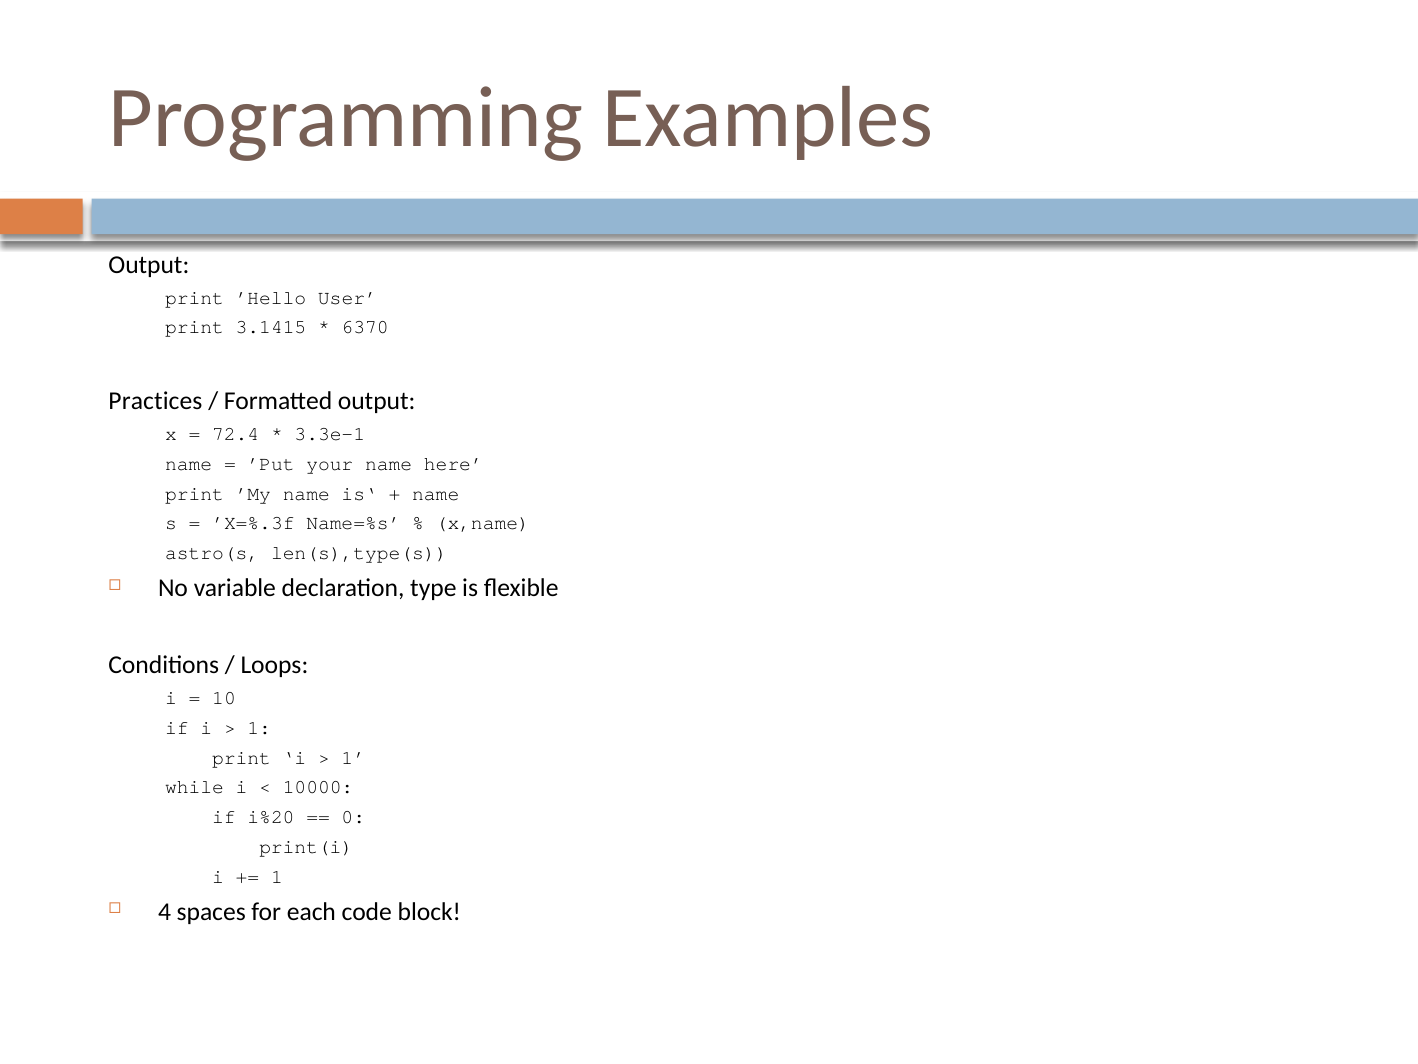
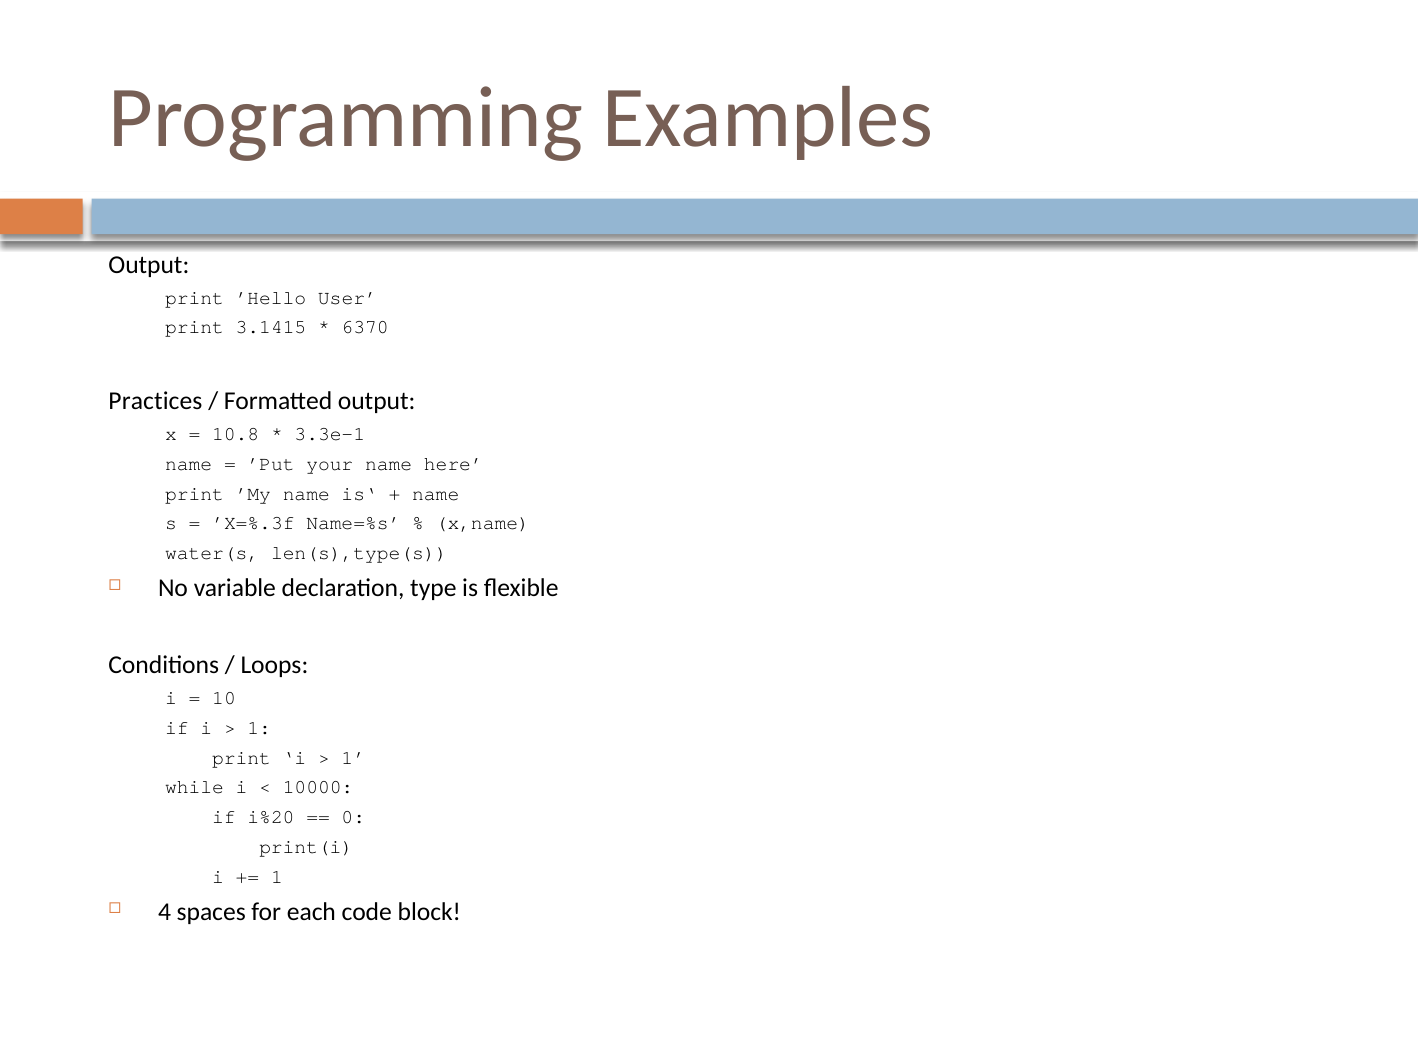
72.4: 72.4 -> 10.8
astro(s: astro(s -> water(s
